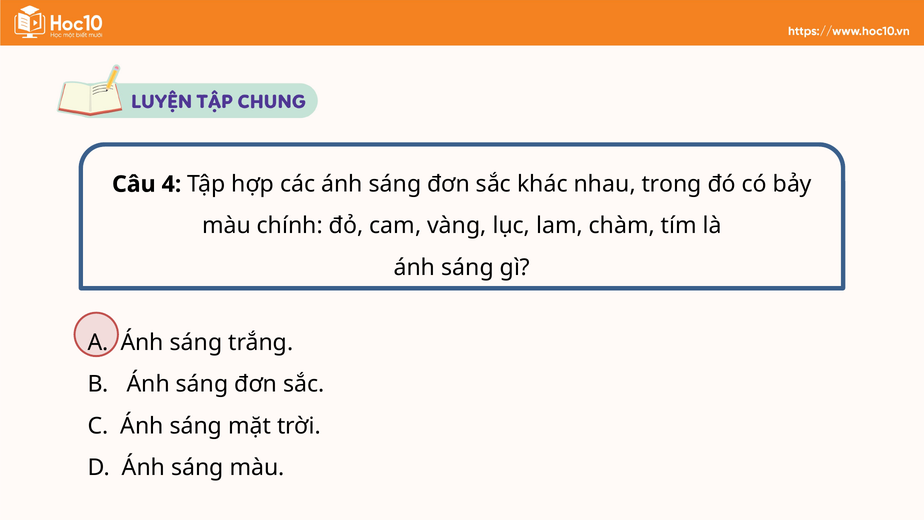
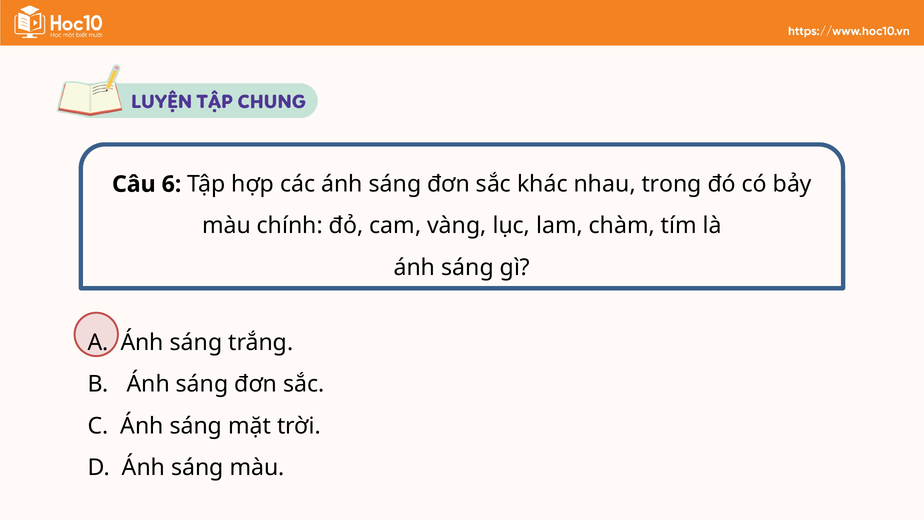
4: 4 -> 6
